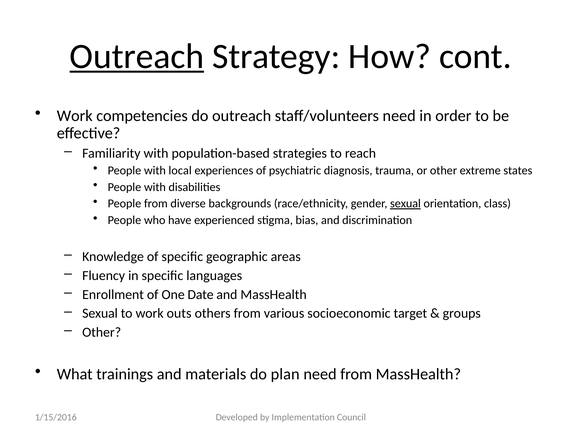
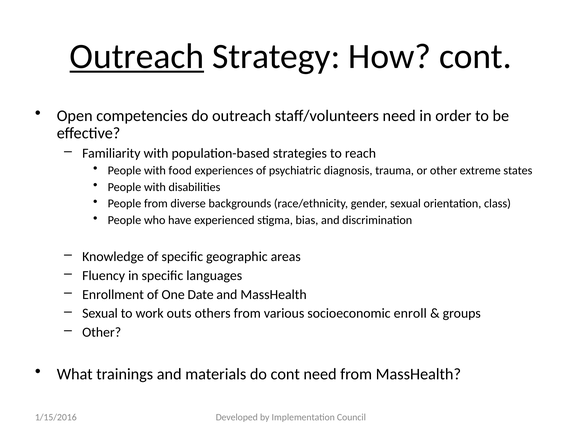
Work at (75, 116): Work -> Open
local: local -> food
sexual at (405, 203) underline: present -> none
target: target -> enroll
do plan: plan -> cont
